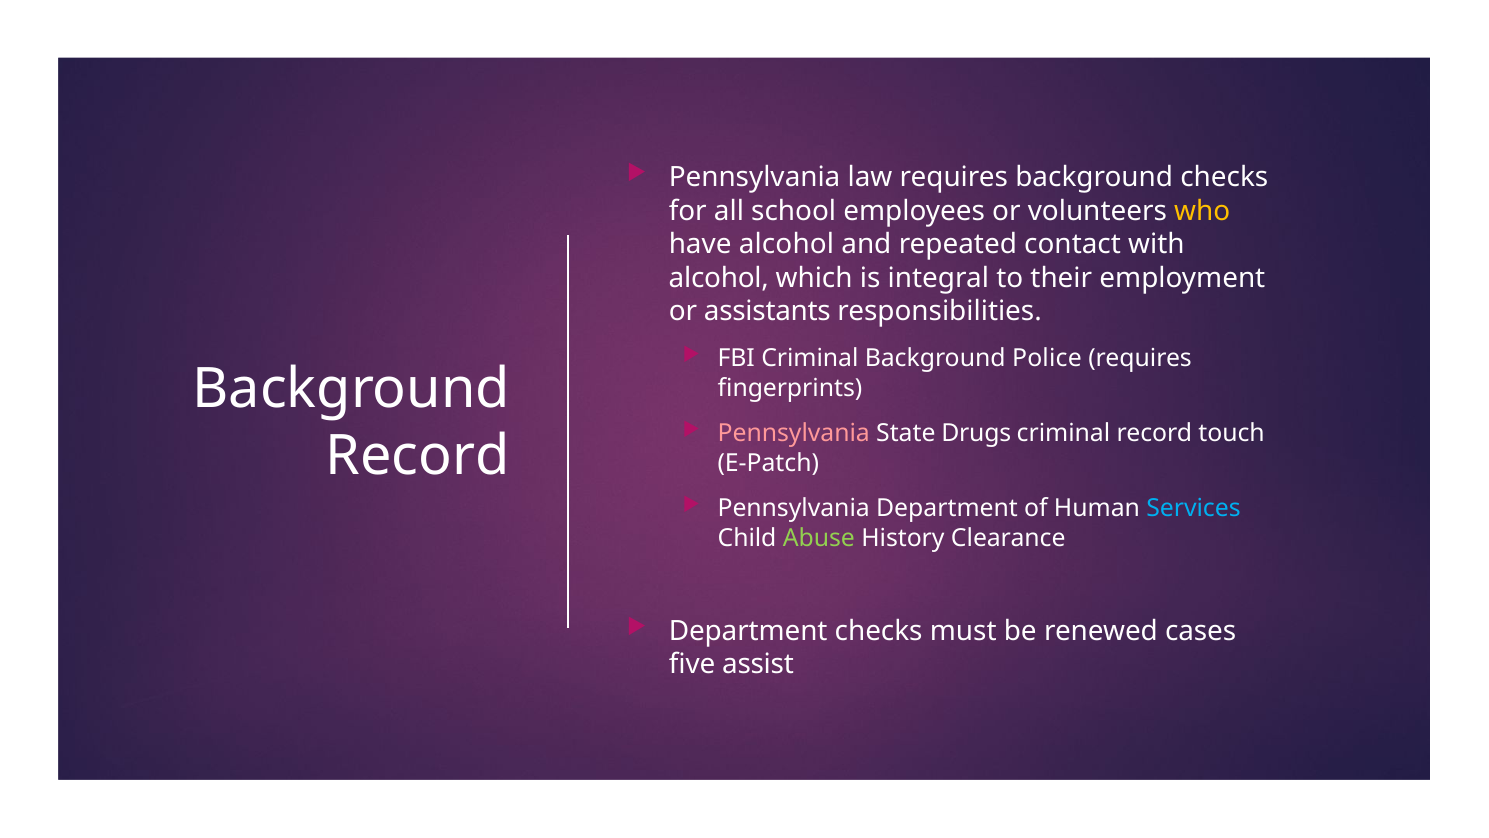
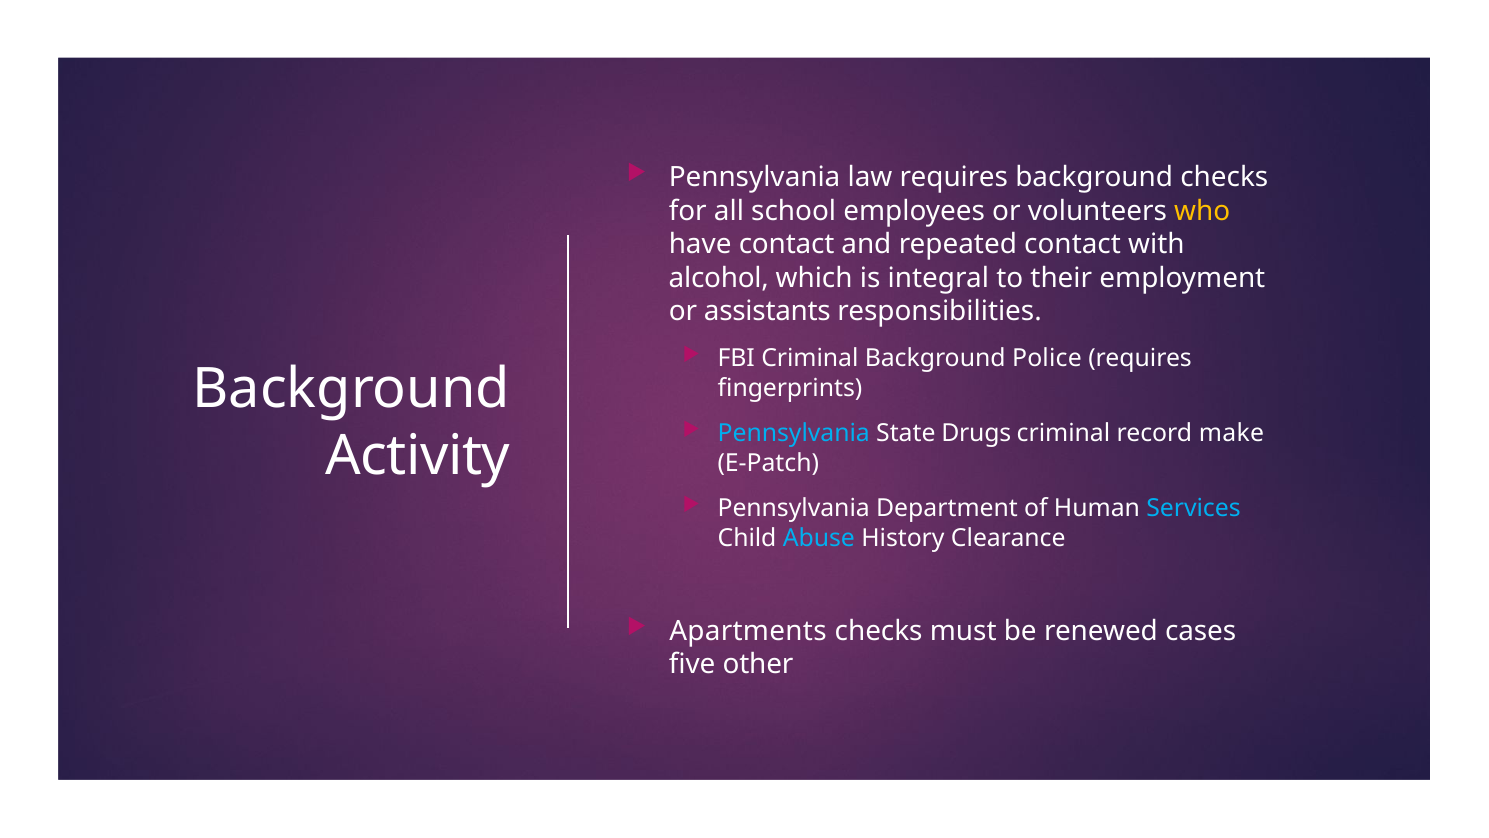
have alcohol: alcohol -> contact
Pennsylvania at (794, 433) colour: pink -> light blue
touch: touch -> make
Record at (418, 456): Record -> Activity
Abuse colour: light green -> light blue
Department at (748, 630): Department -> Apartments
assist: assist -> other
